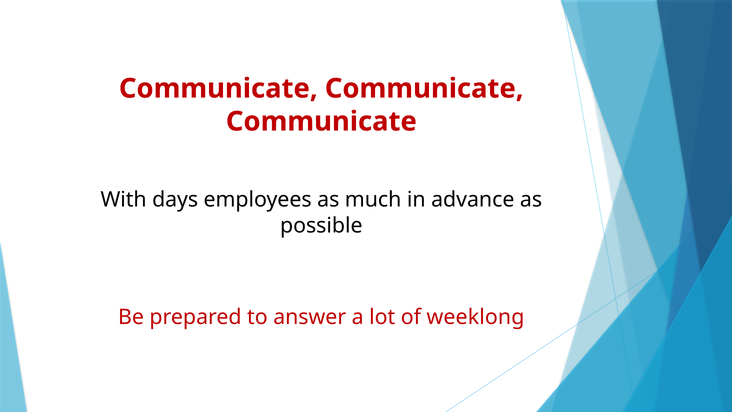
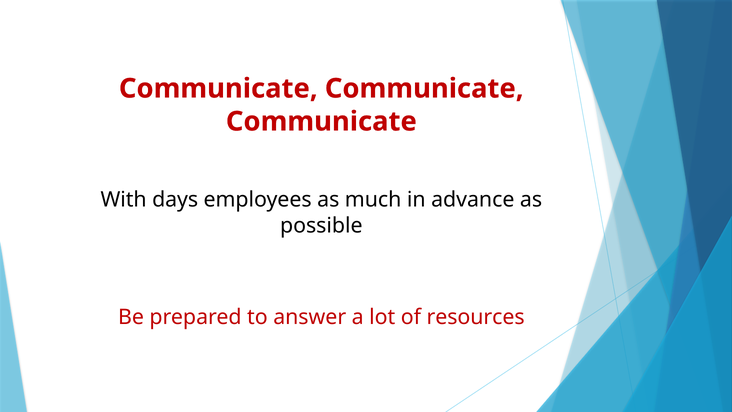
weeklong: weeklong -> resources
